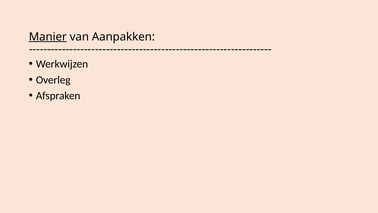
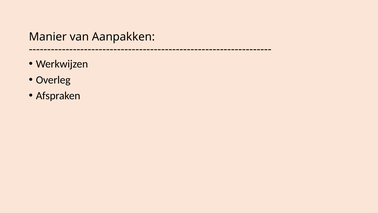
Manier underline: present -> none
